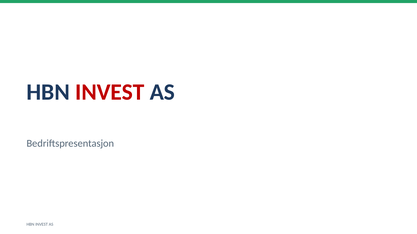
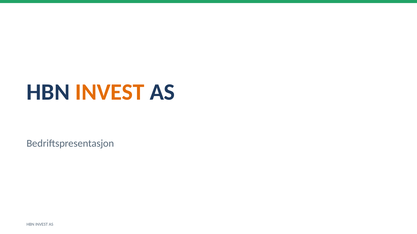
INVEST at (110, 92) colour: red -> orange
